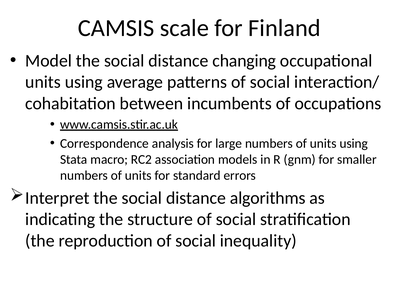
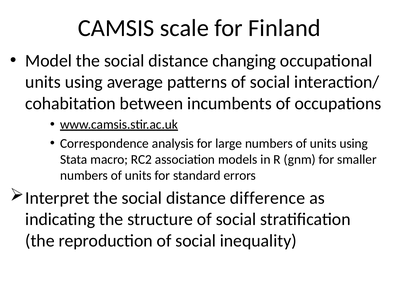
algorithms: algorithms -> difference
